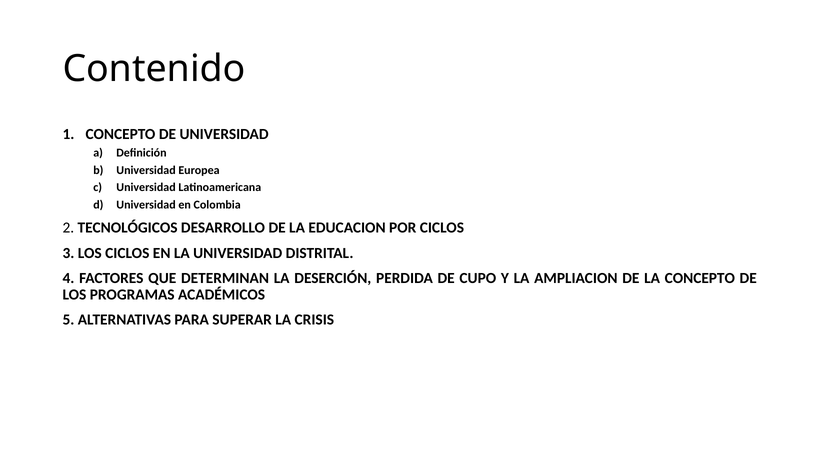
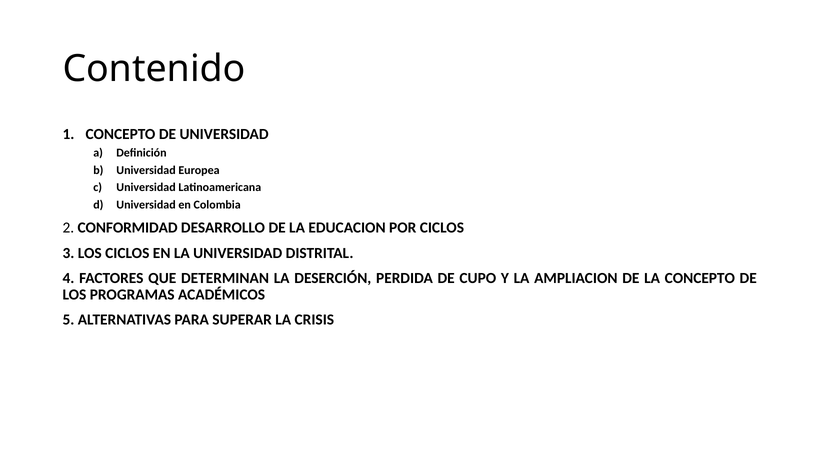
TECNOLÓGICOS: TECNOLÓGICOS -> CONFORMIDAD
